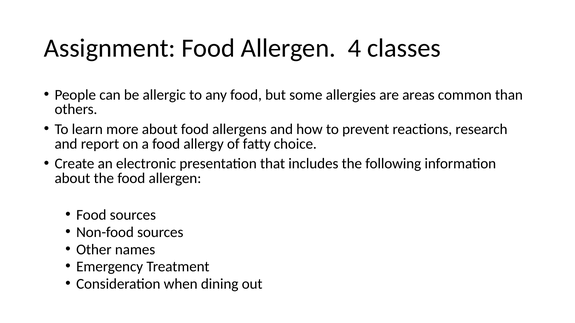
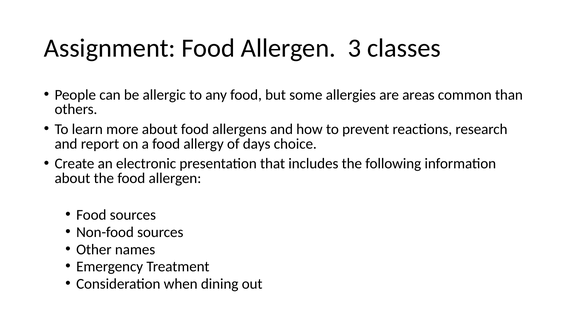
4: 4 -> 3
fatty: fatty -> days
